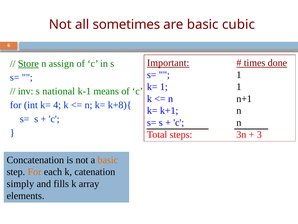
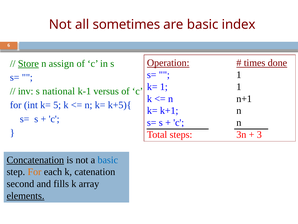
cubic: cubic -> index
Important: Important -> Operation
means: means -> versus
4: 4 -> 5
k+8){: k+8){ -> k+5){
Concatenation underline: none -> present
basic at (108, 160) colour: orange -> blue
simply: simply -> second
elements underline: none -> present
